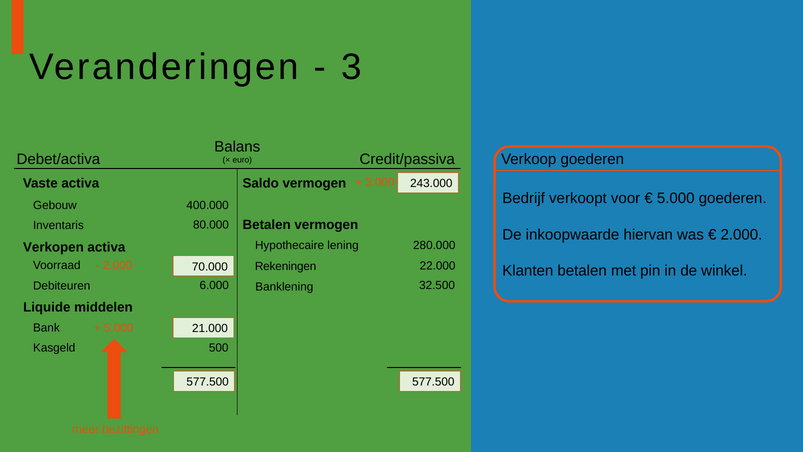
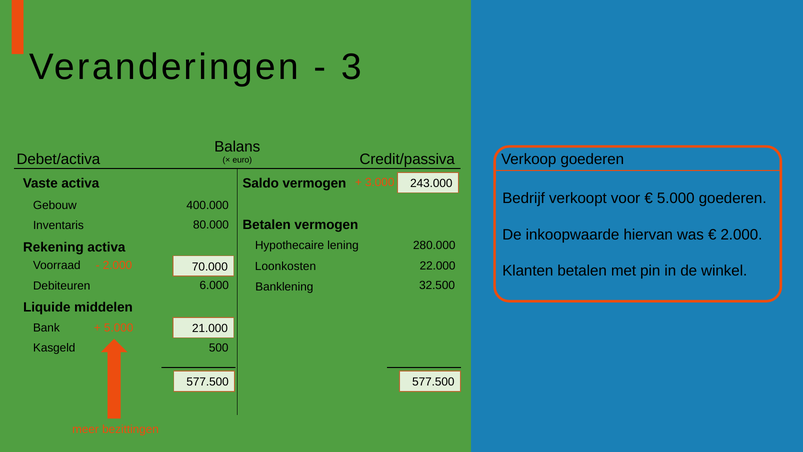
Verkopen: Verkopen -> Rekening
Rekeningen: Rekeningen -> Loonkosten
